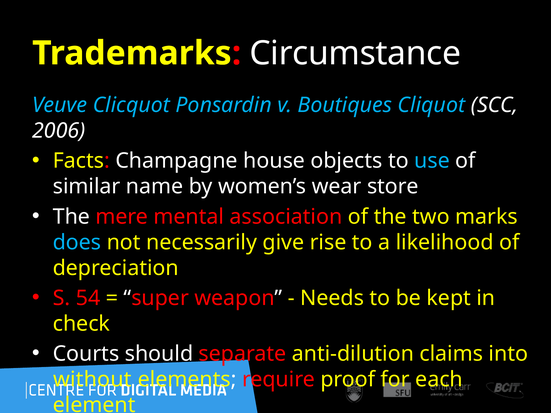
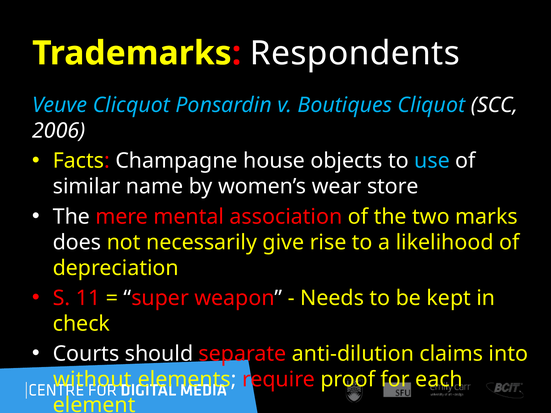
Circumstance: Circumstance -> Respondents
does colour: light blue -> white
54: 54 -> 11
